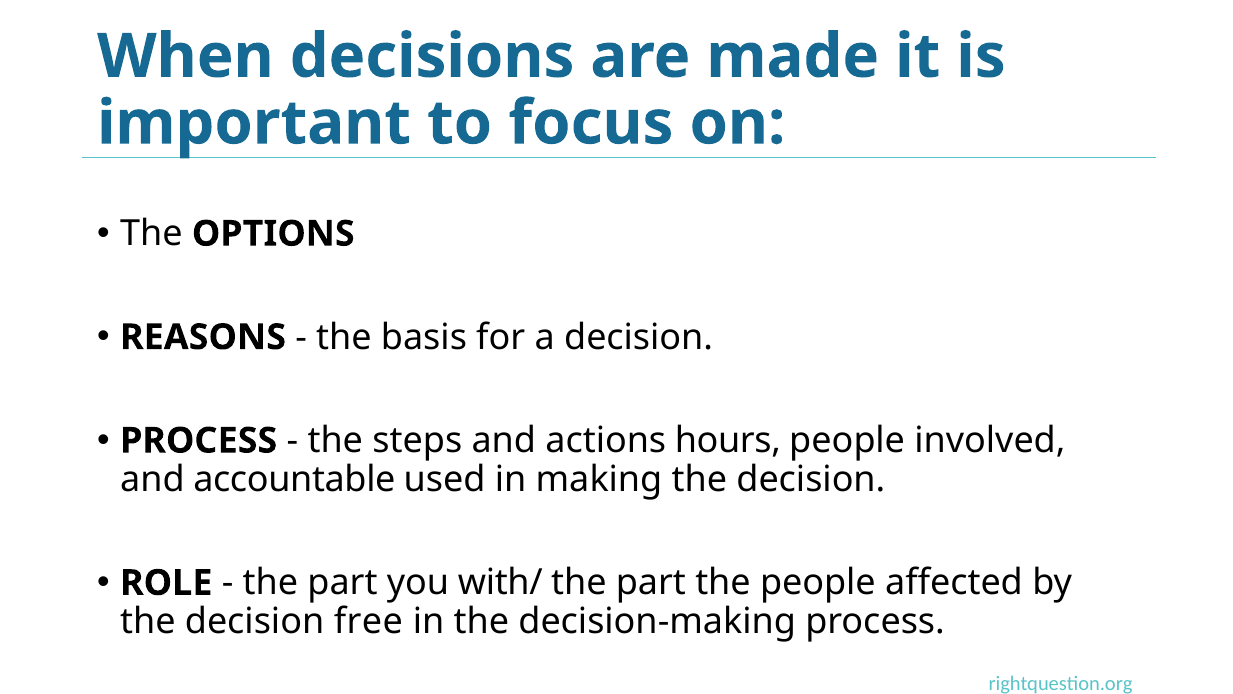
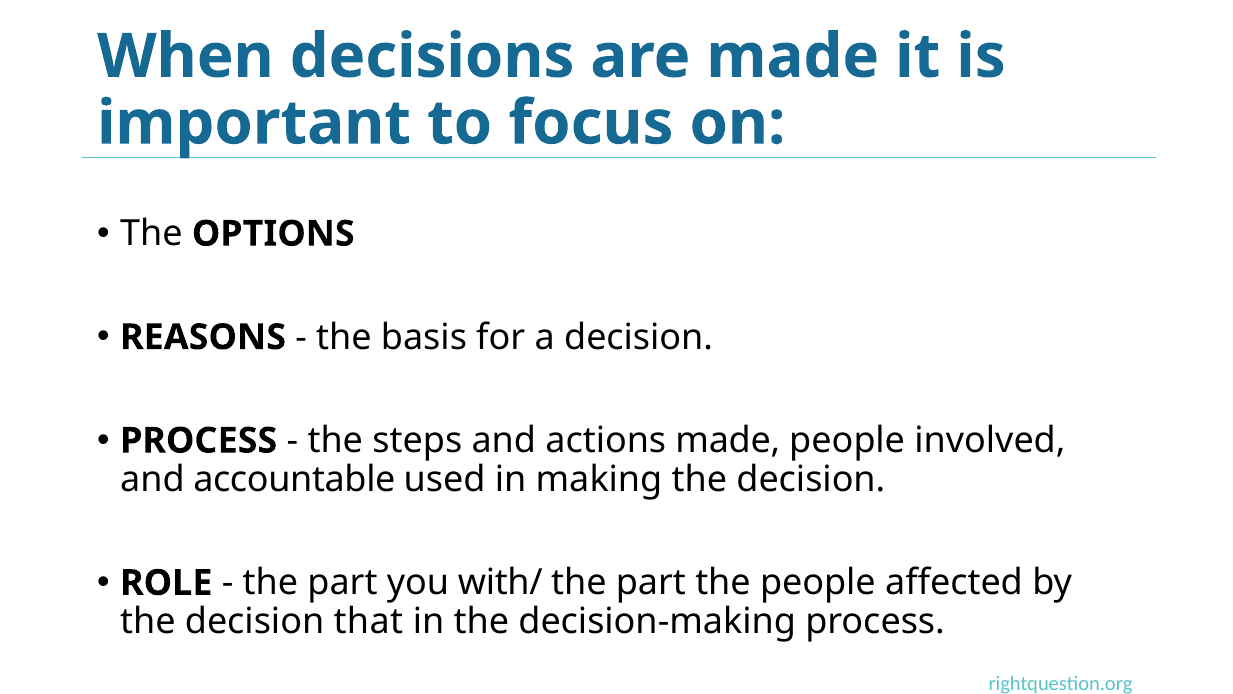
actions hours: hours -> made
free: free -> that
